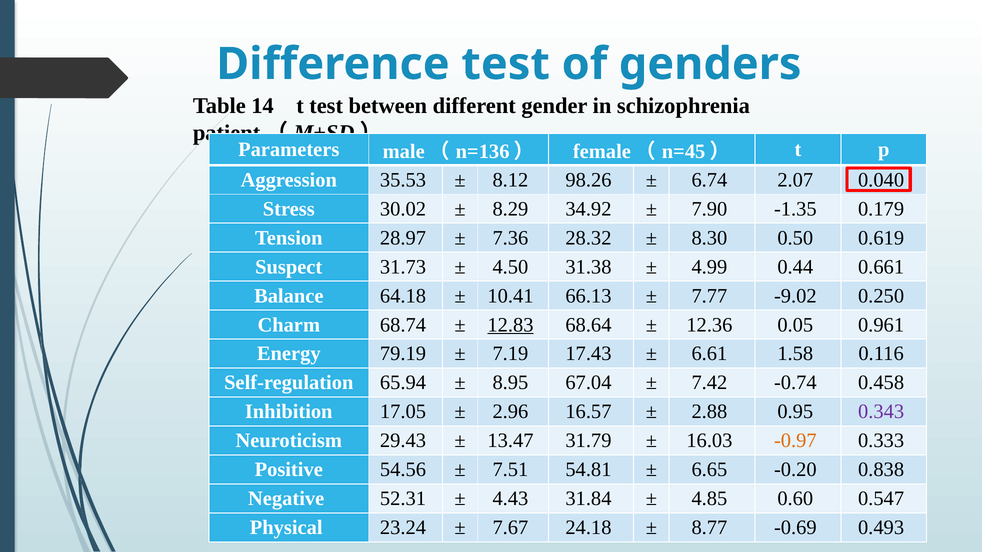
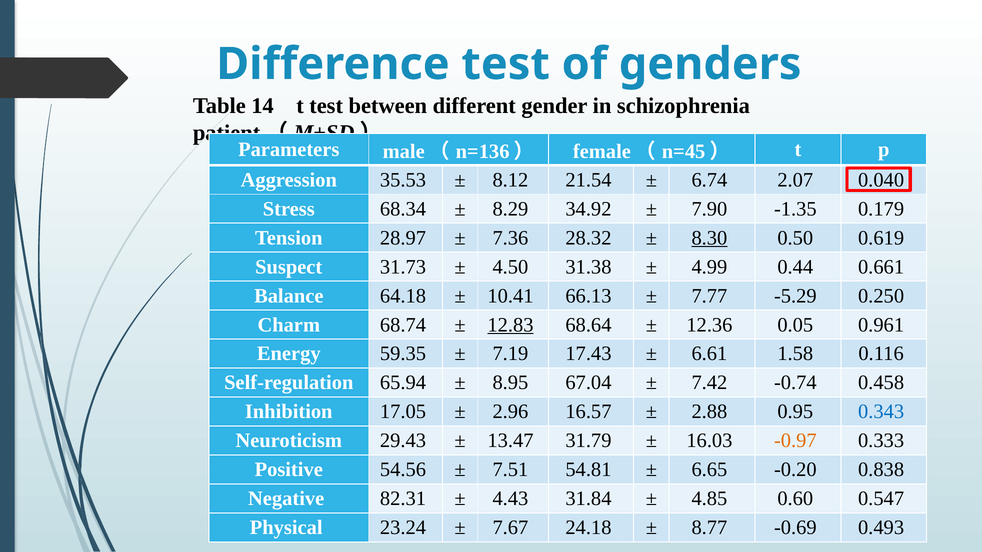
98.26: 98.26 -> 21.54
30.02: 30.02 -> 68.34
8.30 underline: none -> present
-9.02: -9.02 -> -5.29
79.19: 79.19 -> 59.35
0.343 colour: purple -> blue
52.31: 52.31 -> 82.31
